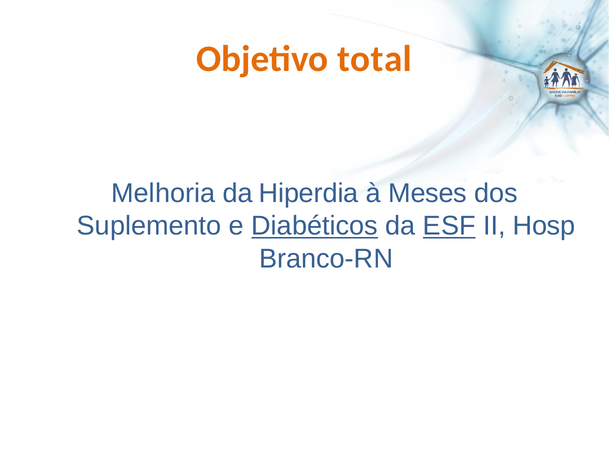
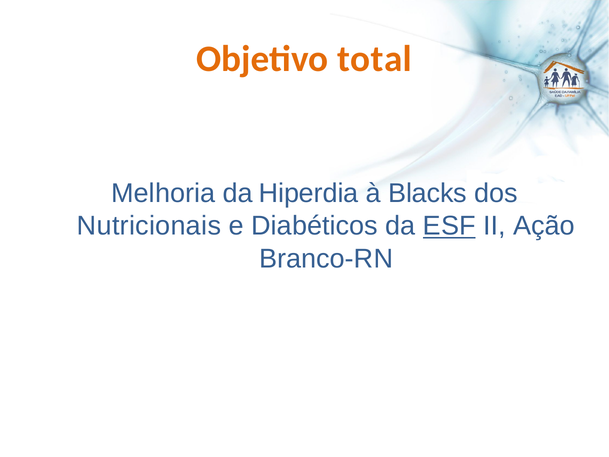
Meses: Meses -> Blacks
Suplemento: Suplemento -> Nutricionais
Diabéticos underline: present -> none
Hosp: Hosp -> Ação
